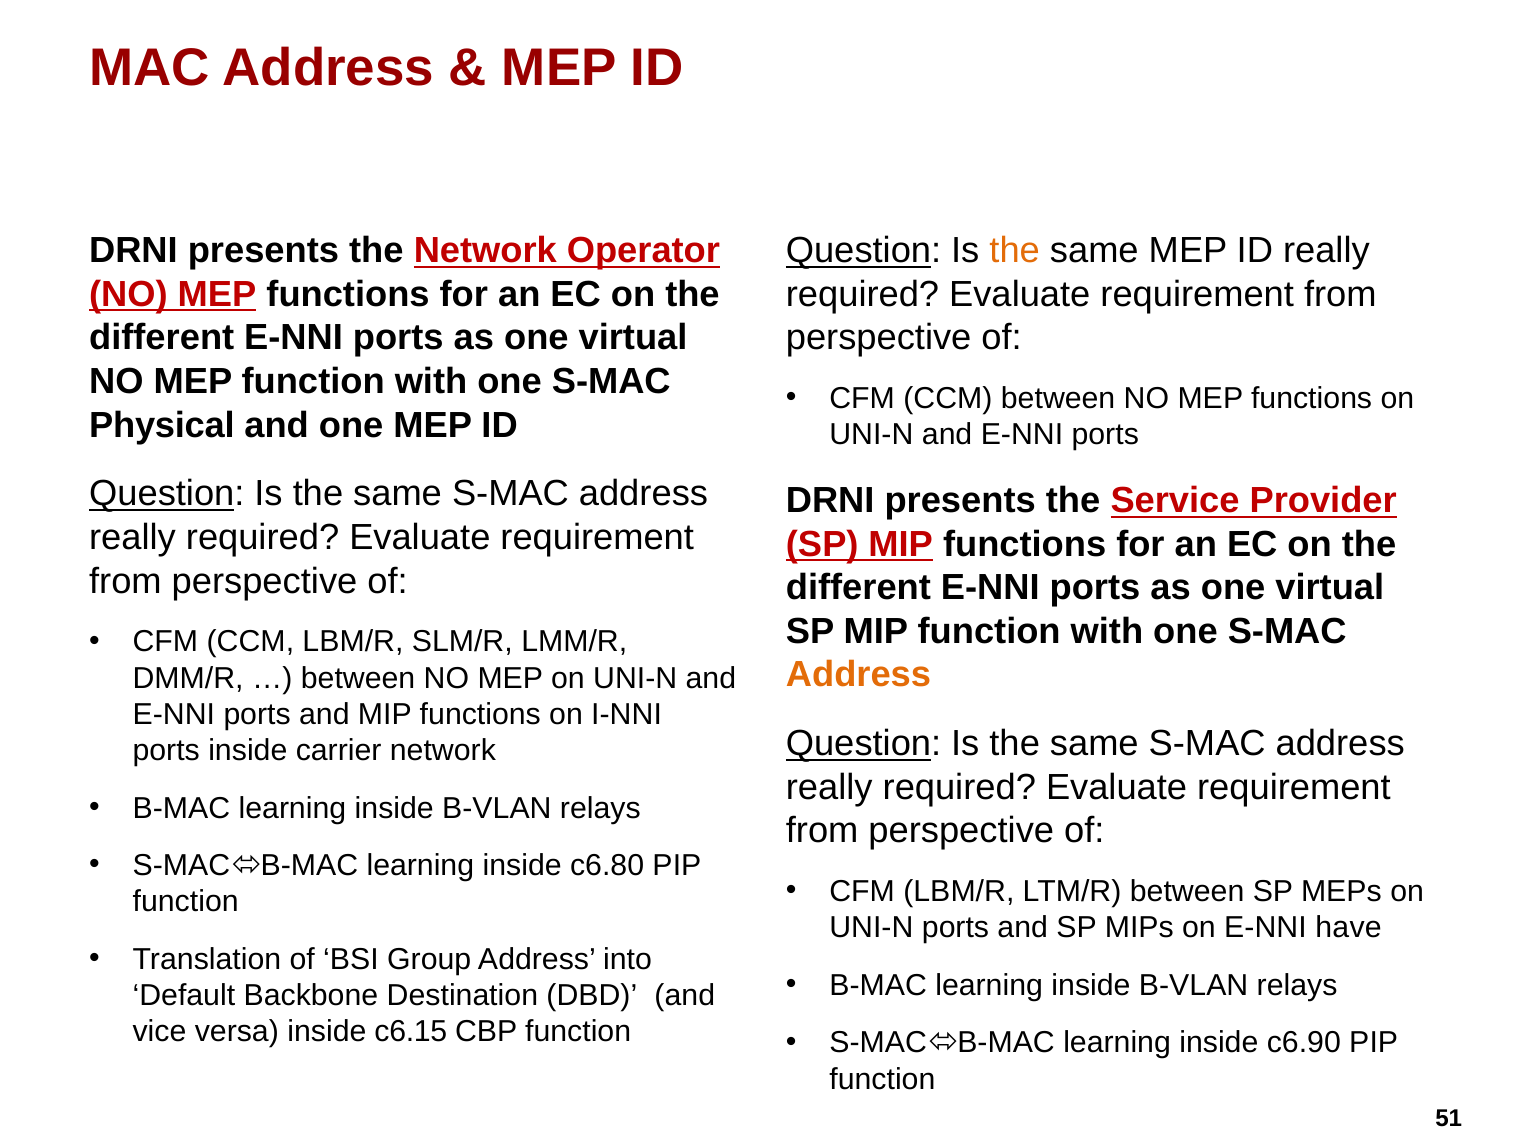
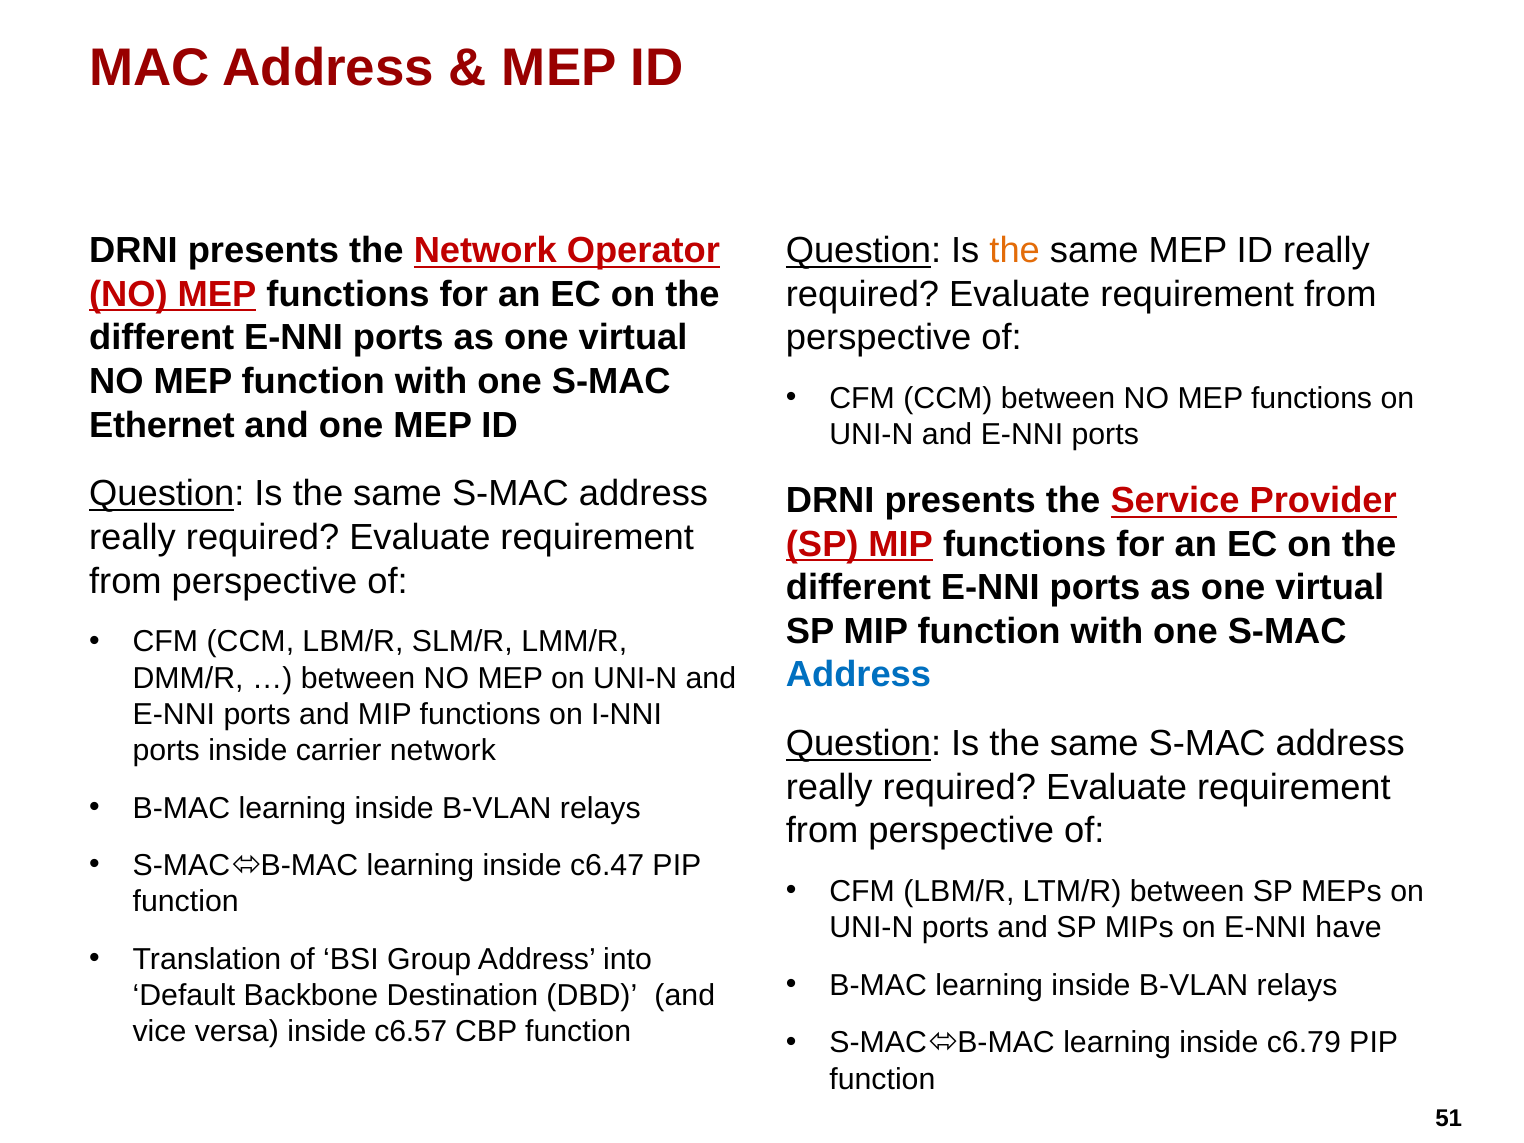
Physical: Physical -> Ethernet
Address at (859, 675) colour: orange -> blue
c6.80: c6.80 -> c6.47
c6.15: c6.15 -> c6.57
c6.90: c6.90 -> c6.79
